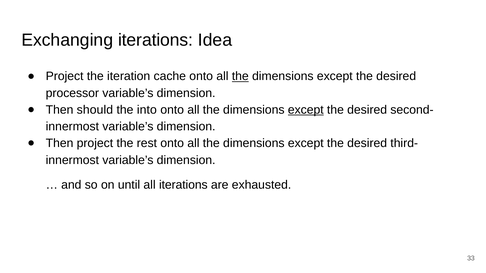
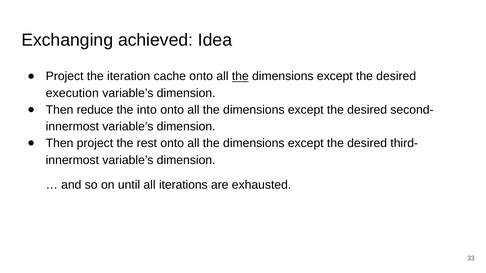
Exchanging iterations: iterations -> achieved
processor: processor -> execution
should: should -> reduce
except at (306, 110) underline: present -> none
